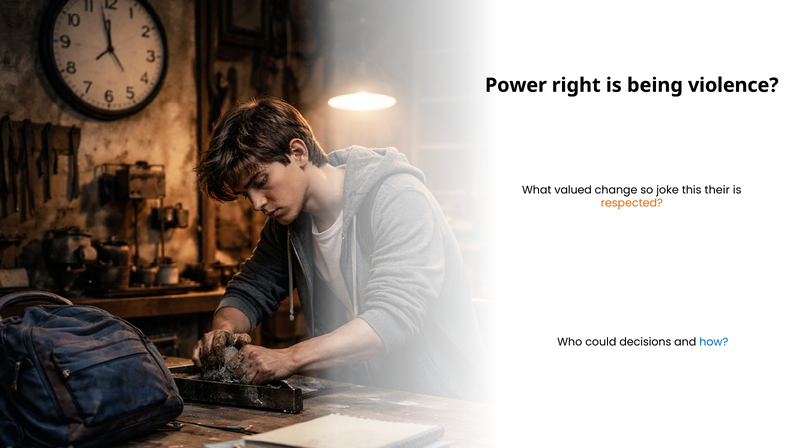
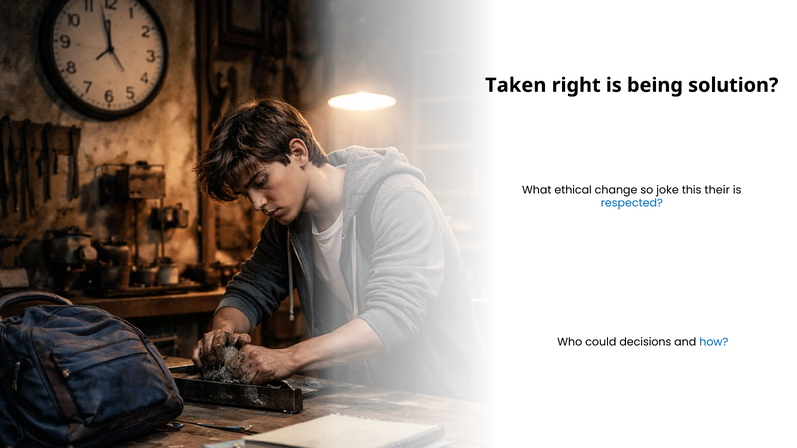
Power: Power -> Taken
violence: violence -> solution
valued: valued -> ethical
respected colour: orange -> blue
